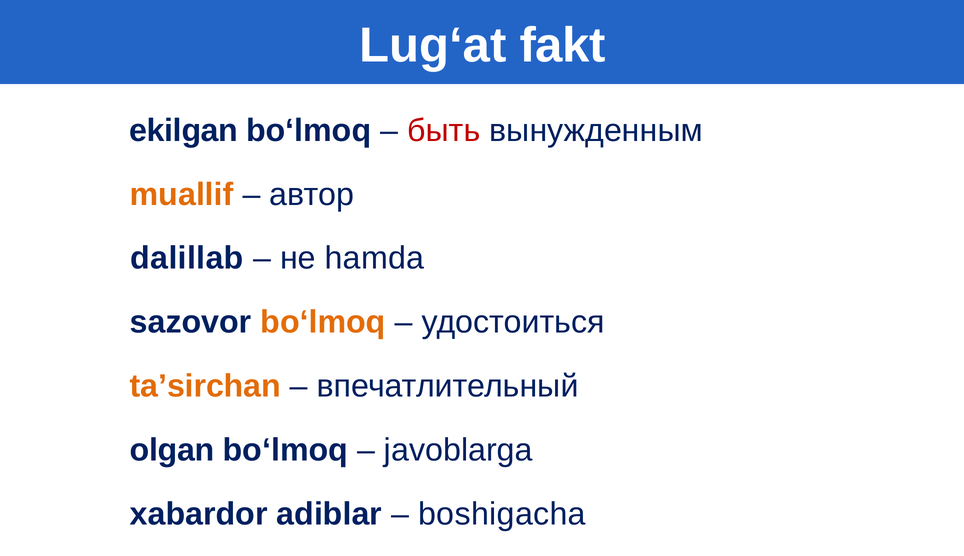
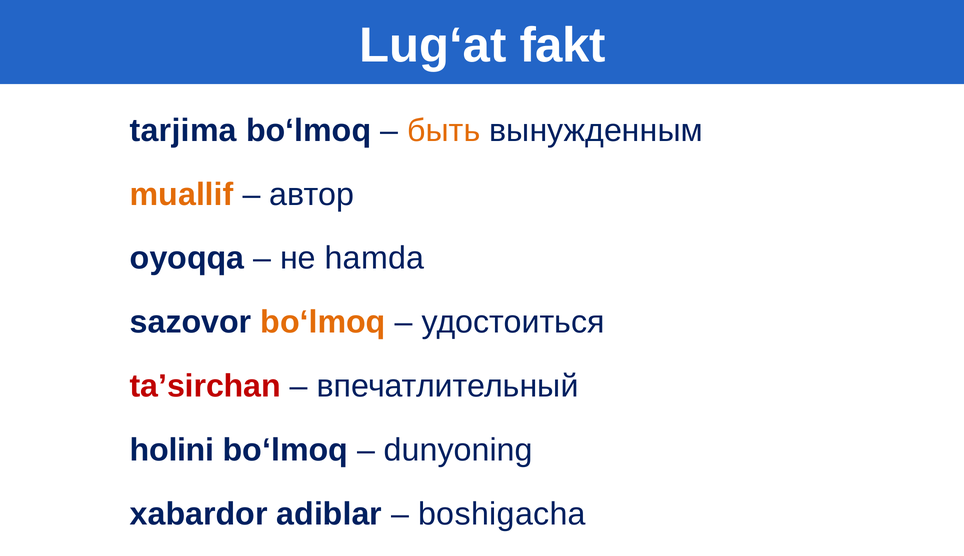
ekilgan: ekilgan -> tarjima
быть colour: red -> orange
dalillab: dalillab -> oyoqqa
ta’sirchan colour: orange -> red
olgan: olgan -> holini
javoblarga: javoblarga -> dunyoning
